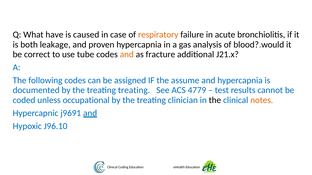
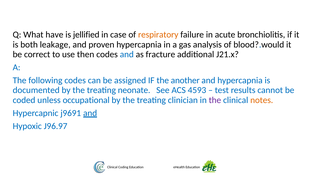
caused: caused -> jellified
tube: tube -> then
and at (127, 54) colour: orange -> blue
assume: assume -> another
treating treating: treating -> neonate
4779: 4779 -> 4593
the at (215, 100) colour: black -> purple
J96.10: J96.10 -> J96.97
